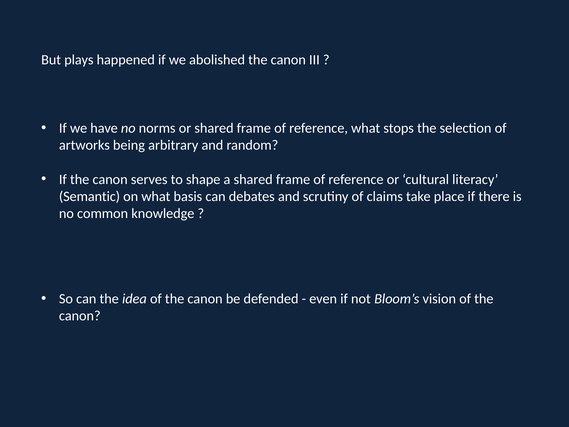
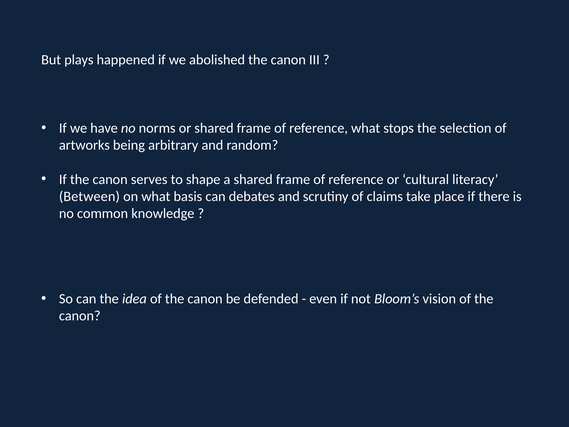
Semantic: Semantic -> Between
